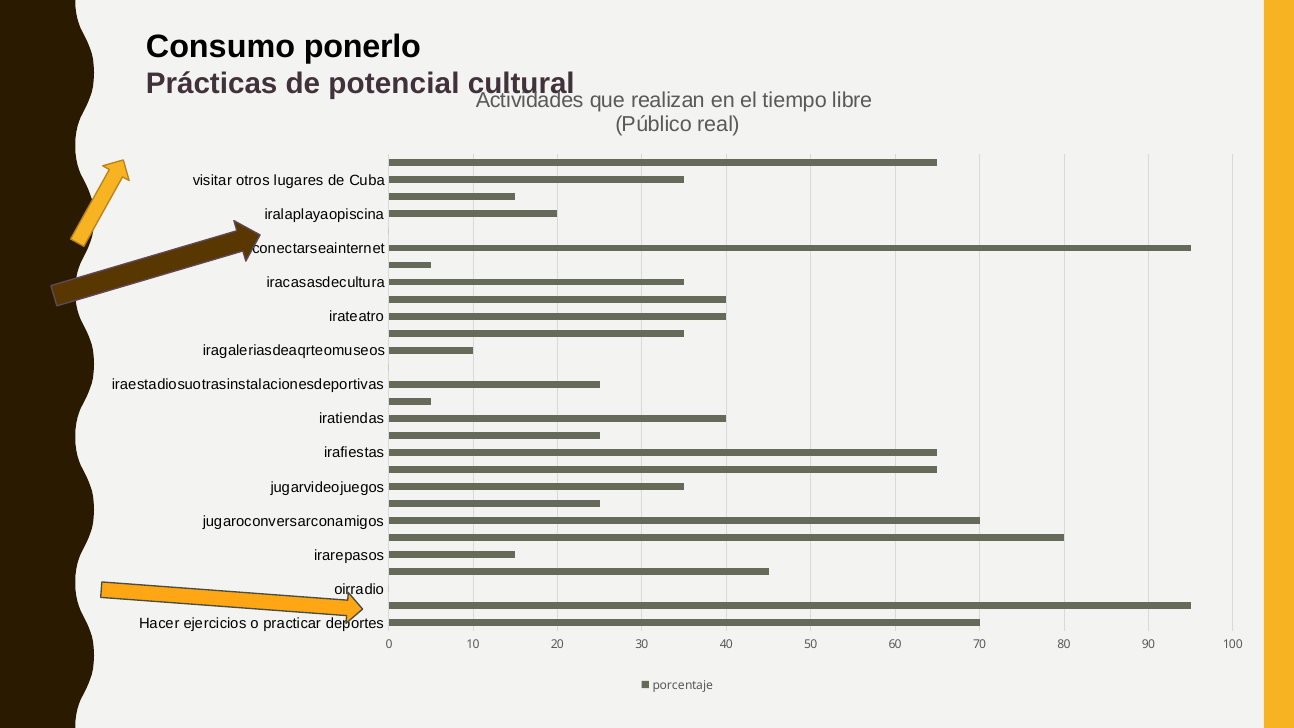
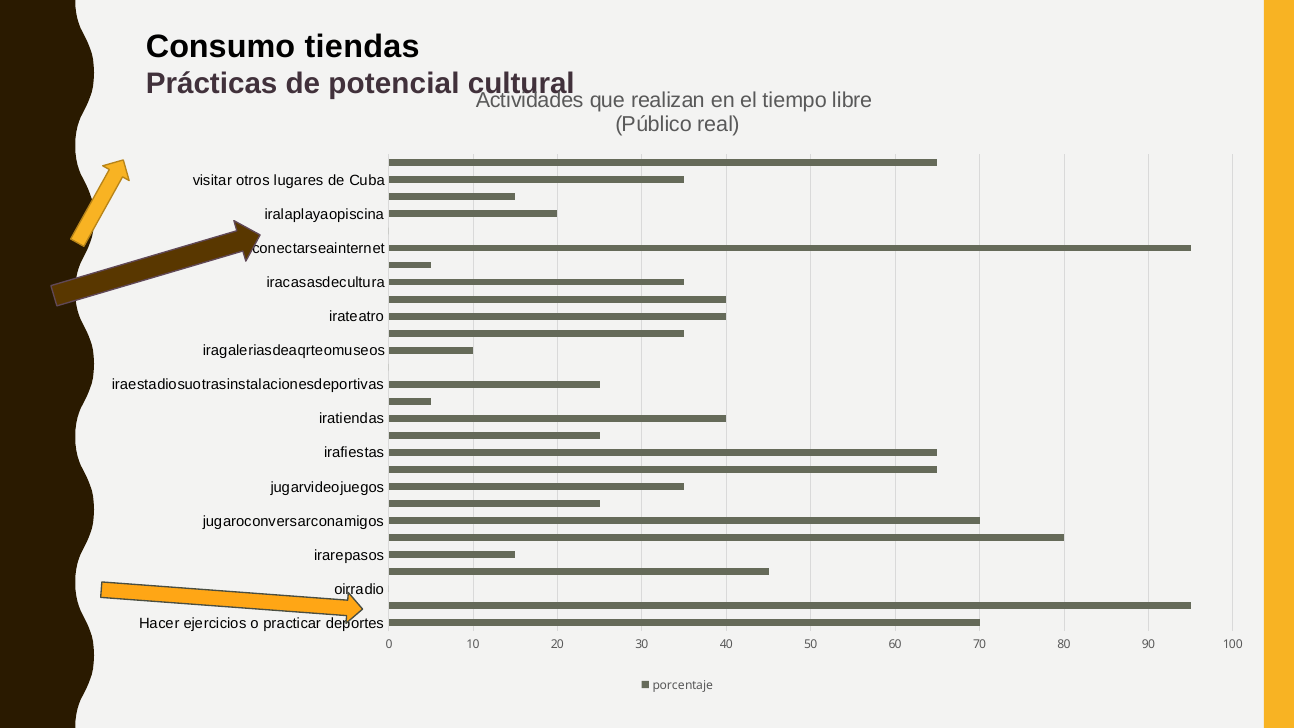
ponerlo: ponerlo -> tiendas
